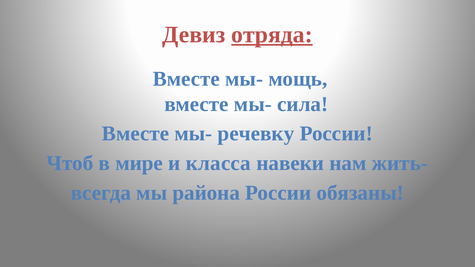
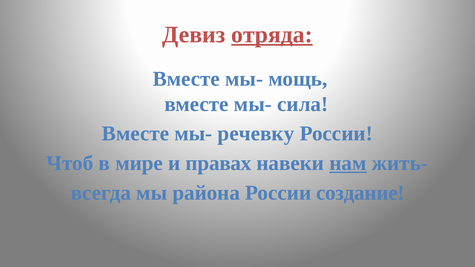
класса: класса -> правах
нам underline: none -> present
обязаны: обязаны -> создание
